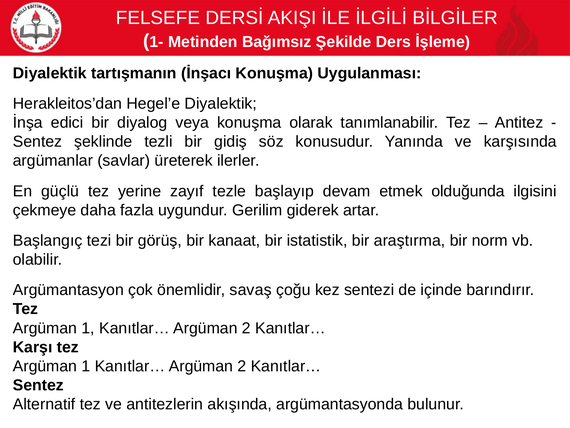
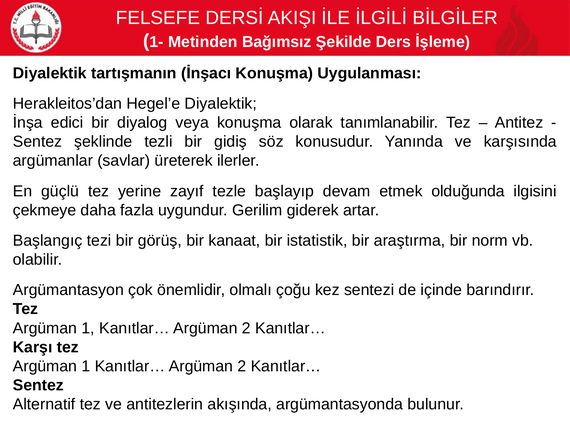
savaş: savaş -> olmalı
